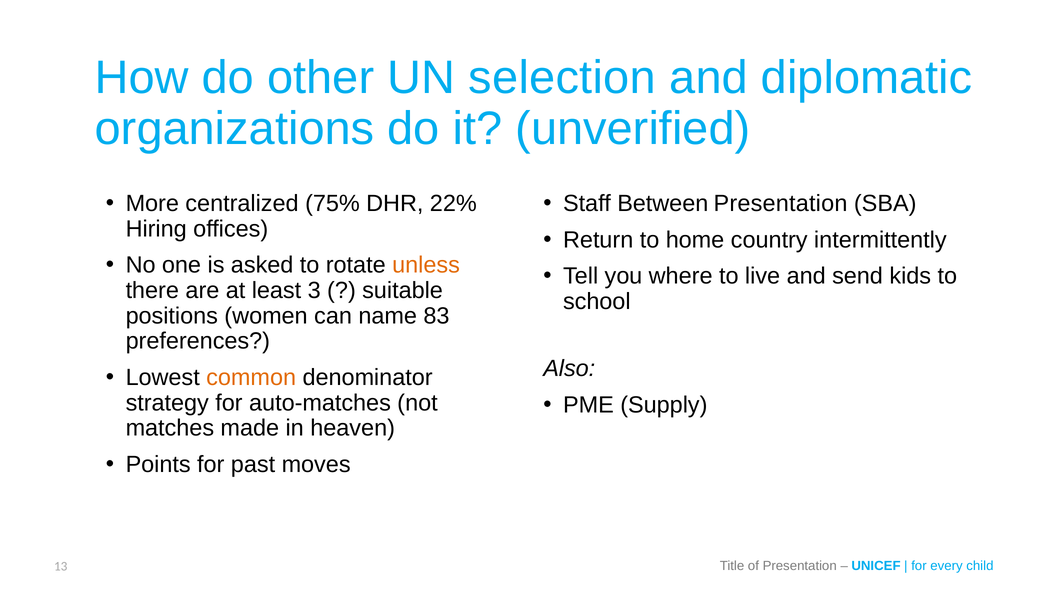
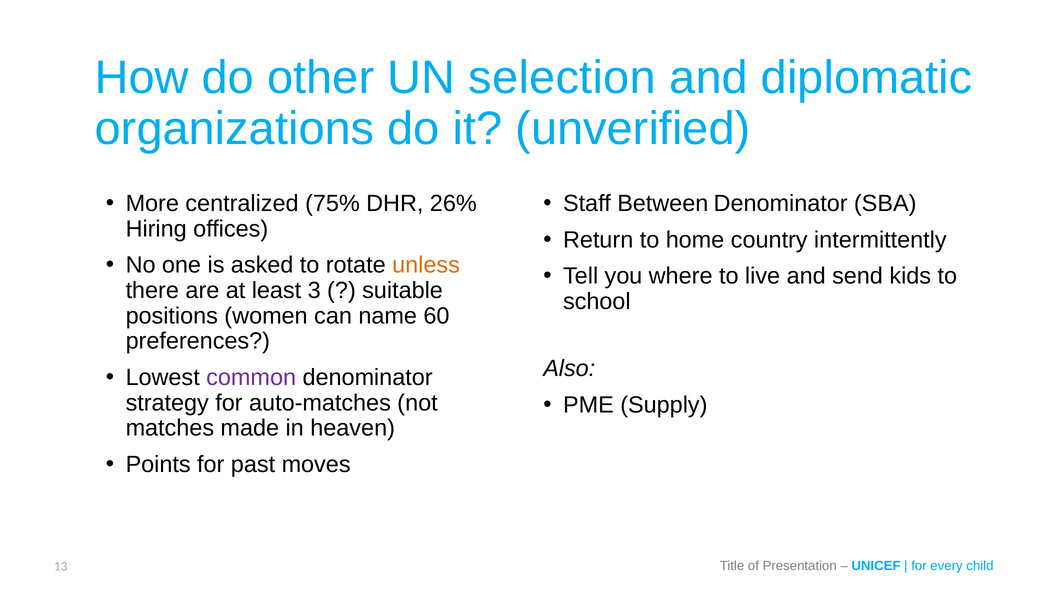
22%: 22% -> 26%
Between Presentation: Presentation -> Denominator
83: 83 -> 60
common colour: orange -> purple
